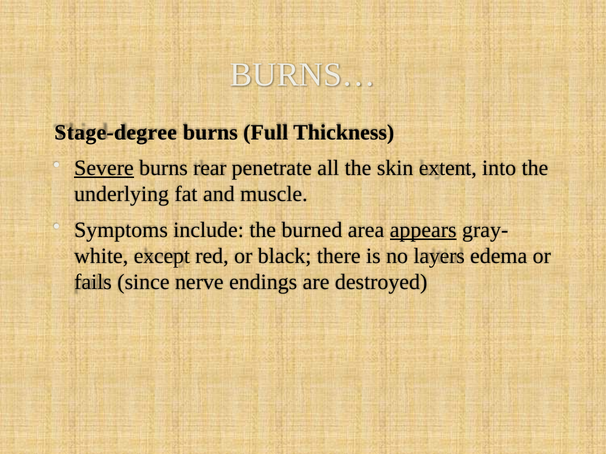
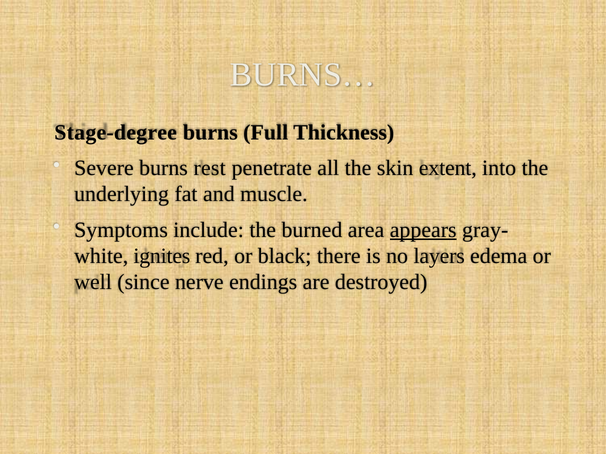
Severe underline: present -> none
rear: rear -> rest
except: except -> ignites
fails: fails -> well
